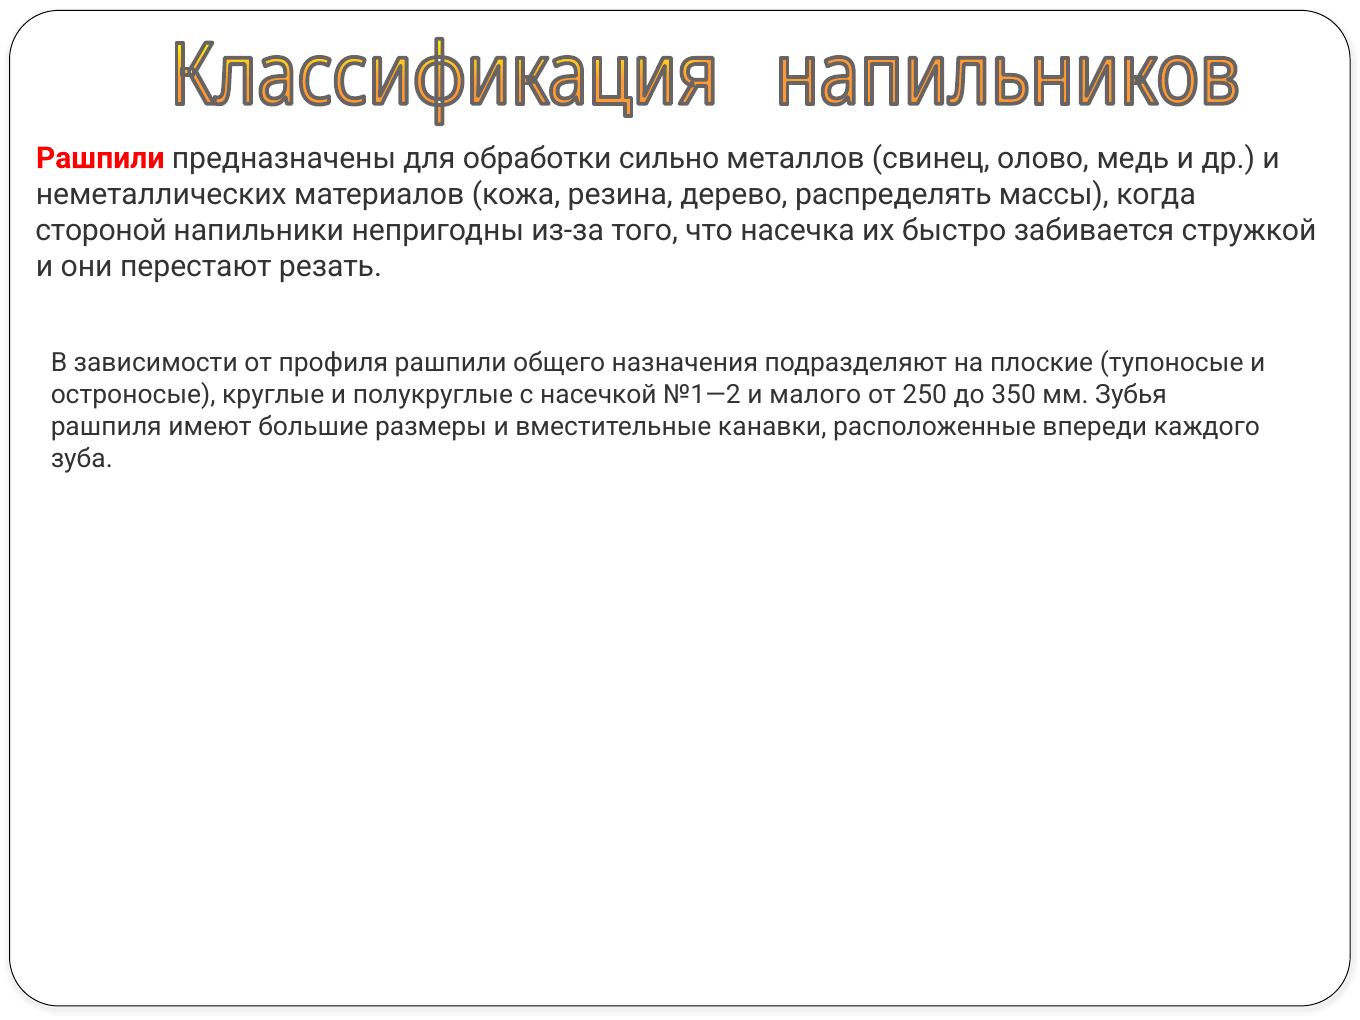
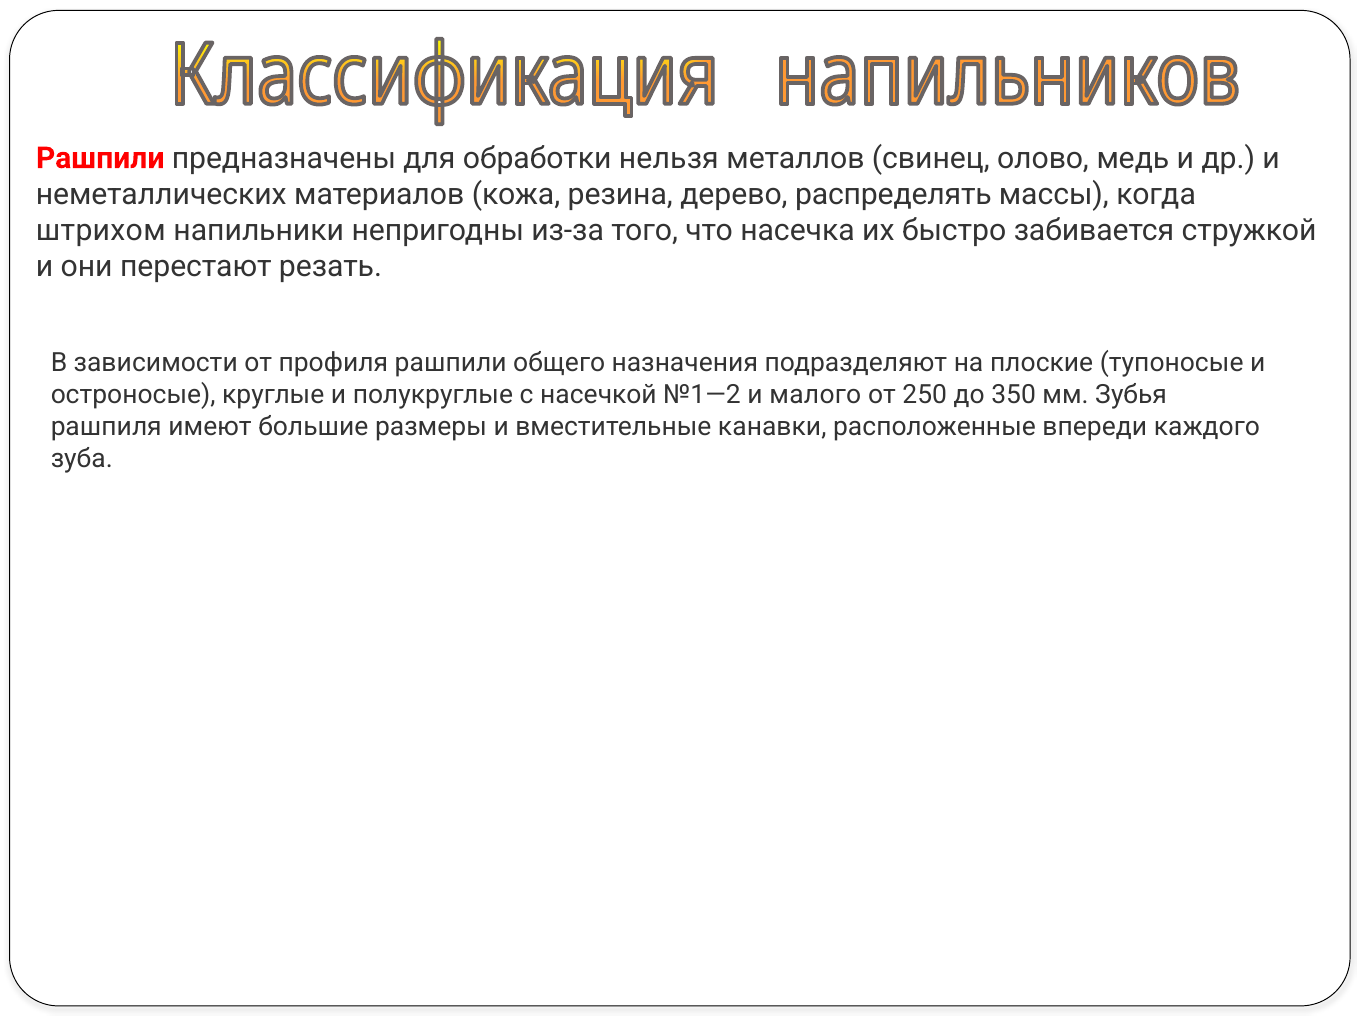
сильно: сильно -> нельзя
стороной: стороной -> штрихом
